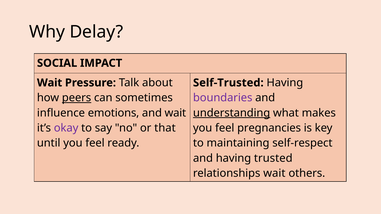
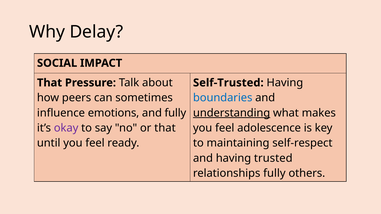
Wait at (50, 83): Wait -> That
peers underline: present -> none
boundaries colour: purple -> blue
and wait: wait -> fully
pregnancies: pregnancies -> adolescence
relationships wait: wait -> fully
